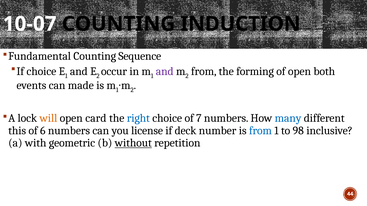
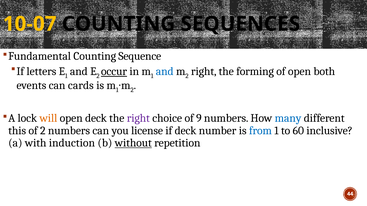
10-07 colour: white -> yellow
INDUCTION: INDUCTION -> SEQUENCES
If choice: choice -> letters
occur underline: none -> present
and at (165, 72) colour: purple -> blue
from at (204, 72): from -> right
made: made -> cards
open card: card -> deck
right at (138, 118) colour: blue -> purple
7: 7 -> 9
of 6: 6 -> 2
98: 98 -> 60
geometric: geometric -> induction
